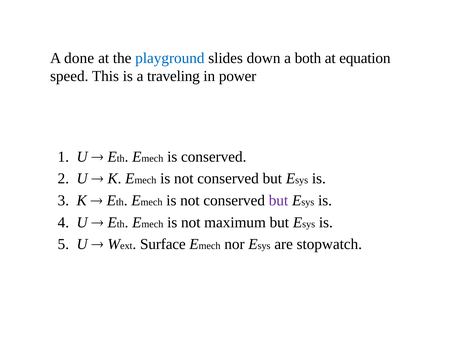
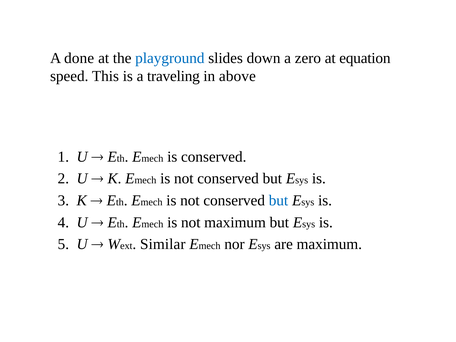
both: both -> zero
power: power -> above
but at (278, 200) colour: purple -> blue
Surface: Surface -> Similar
are stopwatch: stopwatch -> maximum
